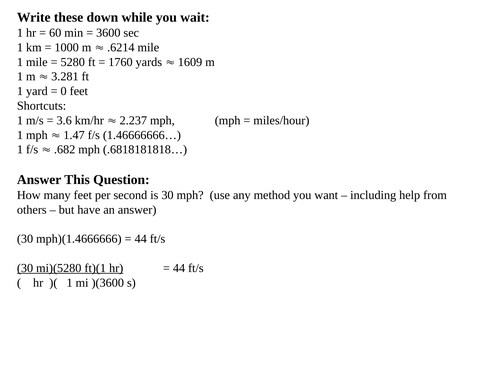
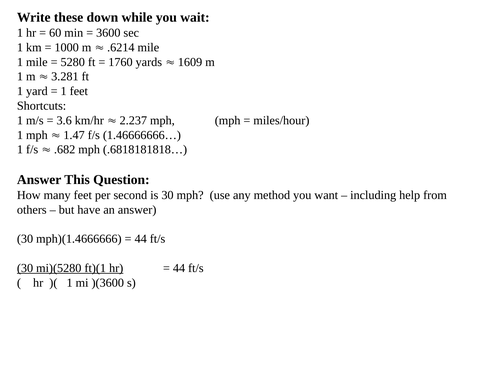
0 at (64, 91): 0 -> 1
